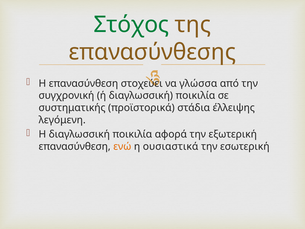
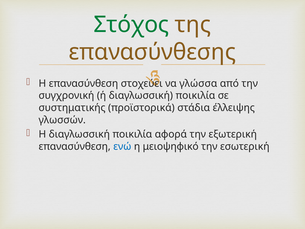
λεγόμενη: λεγόμενη -> γλωσσών
ενώ colour: orange -> blue
ουσιαστικά: ουσιαστικά -> μειοψηφικό
